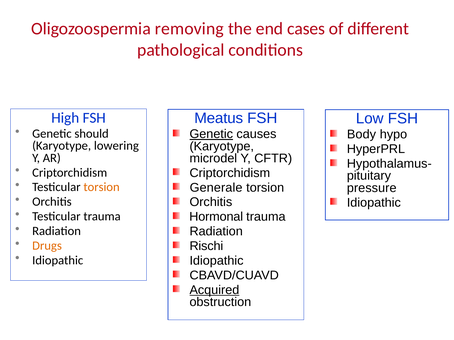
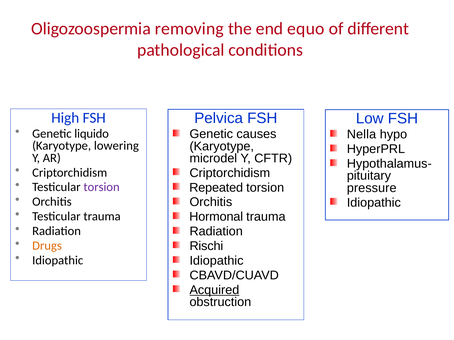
cases: cases -> equo
Meatus: Meatus -> Pelvica
should: should -> liquido
Genetic at (211, 134) underline: present -> none
Body: Body -> Nella
torsion at (102, 187) colour: orange -> purple
Generale: Generale -> Repeated
